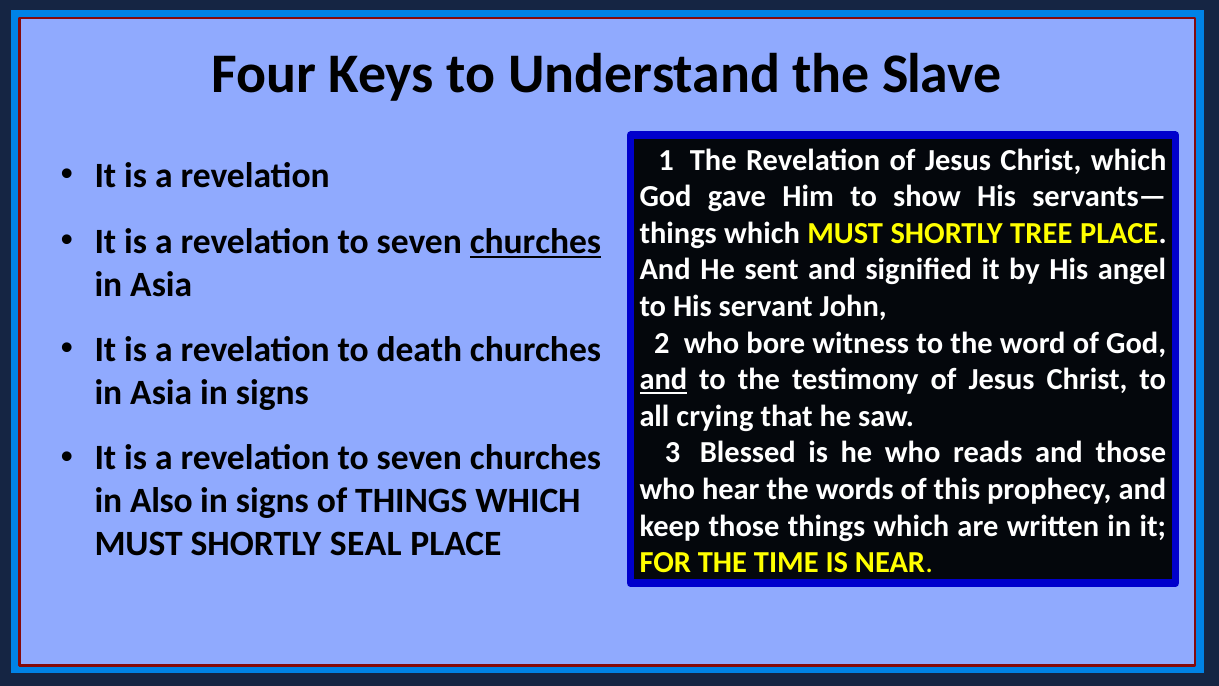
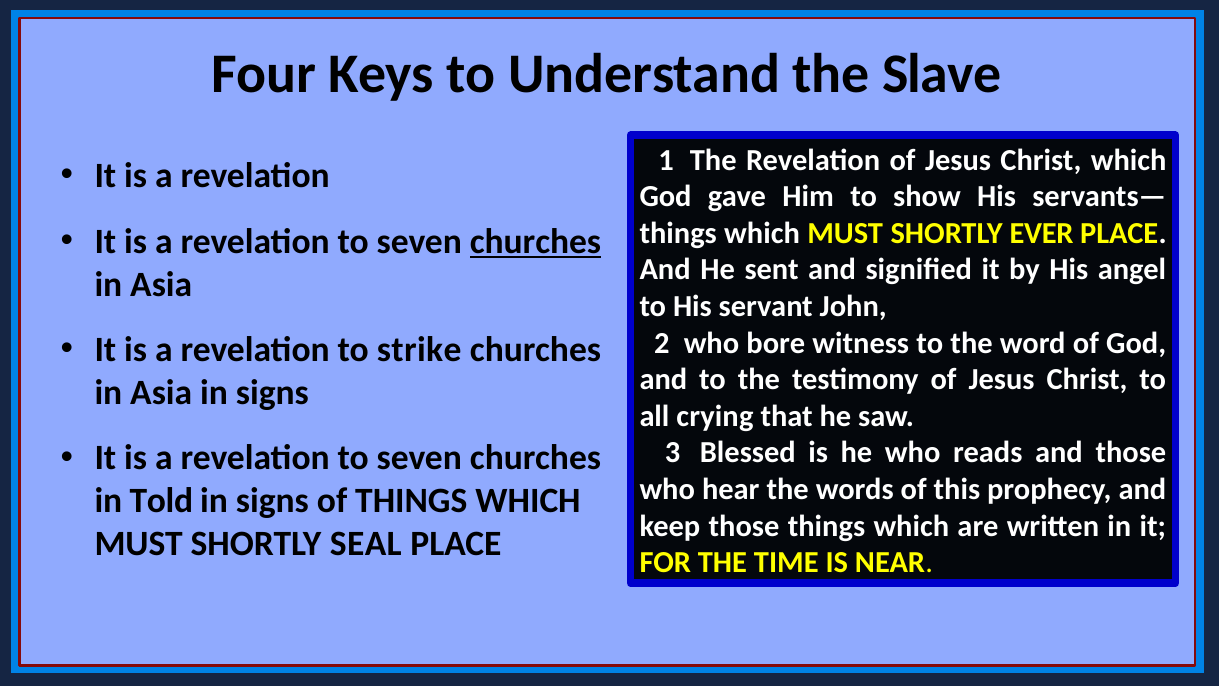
TREE: TREE -> EVER
death: death -> strike
and at (663, 380) underline: present -> none
Also: Also -> Told
